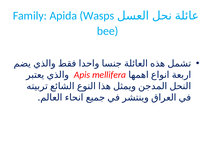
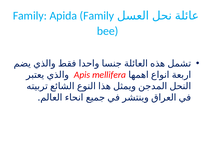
Apida Wasps: Wasps -> Family
